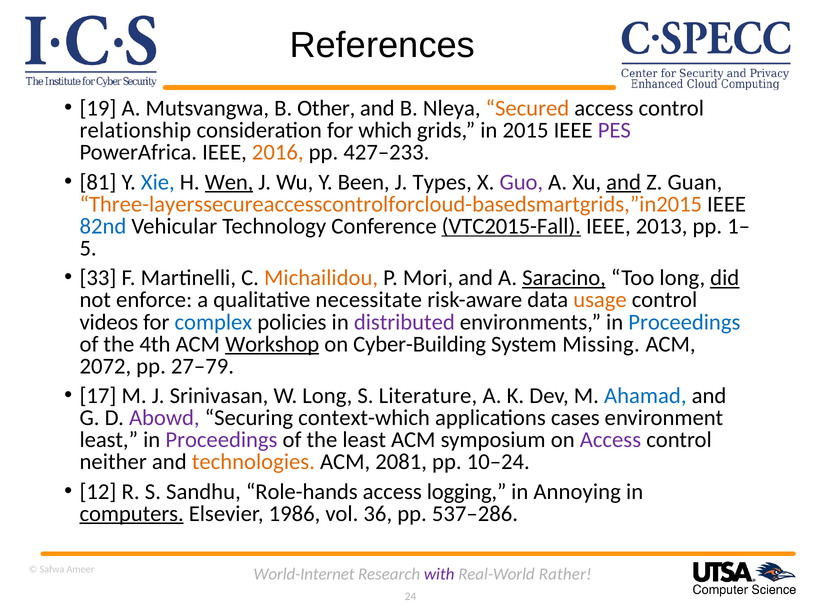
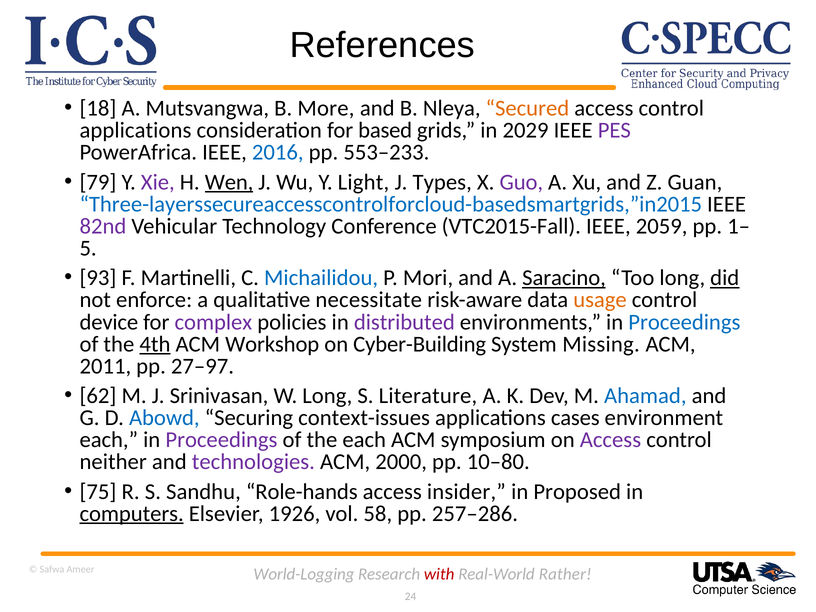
19: 19 -> 18
Other: Other -> More
relationship at (135, 130): relationship -> applications
which: which -> based
2015: 2015 -> 2029
2016 colour: orange -> blue
427–233: 427–233 -> 553–233
81: 81 -> 79
Xie colour: blue -> purple
Been: Been -> Light
and at (624, 182) underline: present -> none
Three-layerssecureaccesscontrolforcloud-basedsmartgrids,”in2015 colour: orange -> blue
82nd colour: blue -> purple
VTC2015-Fall underline: present -> none
2013: 2013 -> 2059
33: 33 -> 93
Michailidou colour: orange -> blue
videos: videos -> device
complex colour: blue -> purple
4th underline: none -> present
Workshop underline: present -> none
2072: 2072 -> 2011
27–79: 27–79 -> 27–97
17: 17 -> 62
Abowd colour: purple -> blue
context-which: context-which -> context-issues
least at (109, 440): least -> each
the least: least -> each
technologies colour: orange -> purple
2081: 2081 -> 2000
10–24: 10–24 -> 10–80
12: 12 -> 75
logging: logging -> insider
Annoying: Annoying -> Proposed
1986: 1986 -> 1926
36: 36 -> 58
537–286: 537–286 -> 257–286
World-Internet: World-Internet -> World-Logging
with colour: purple -> red
